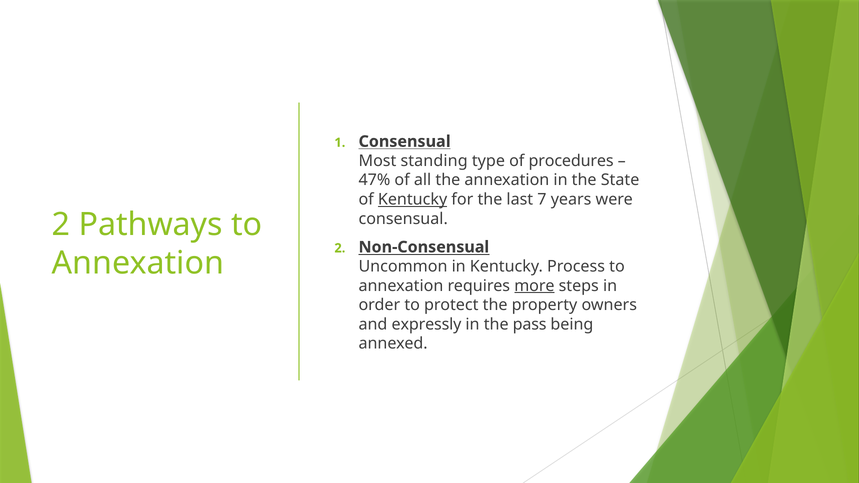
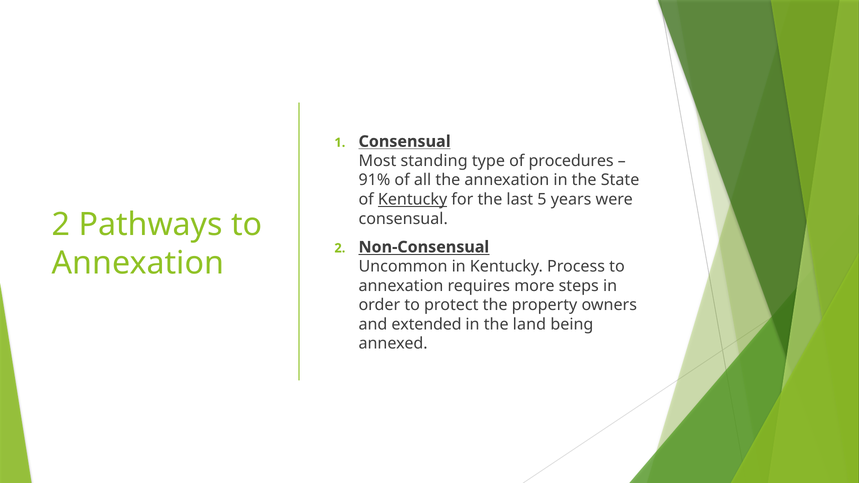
47%: 47% -> 91%
7: 7 -> 5
more underline: present -> none
expressly: expressly -> extended
pass: pass -> land
